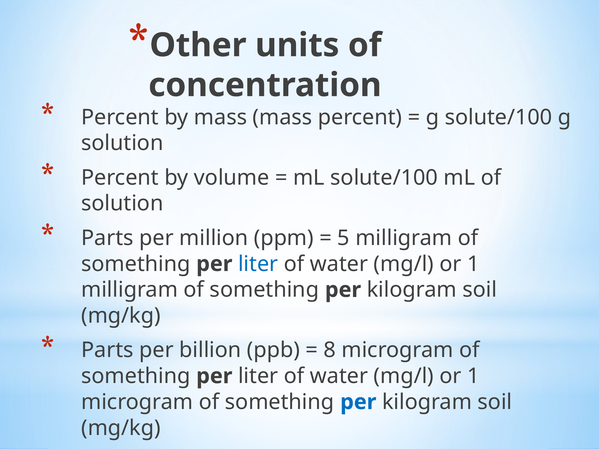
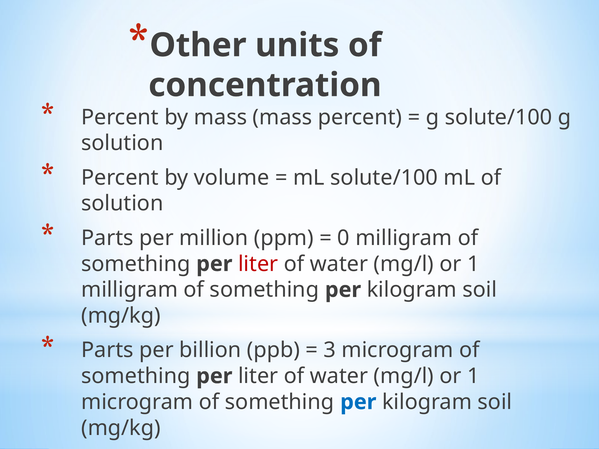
5: 5 -> 0
liter at (258, 264) colour: blue -> red
8: 8 -> 3
